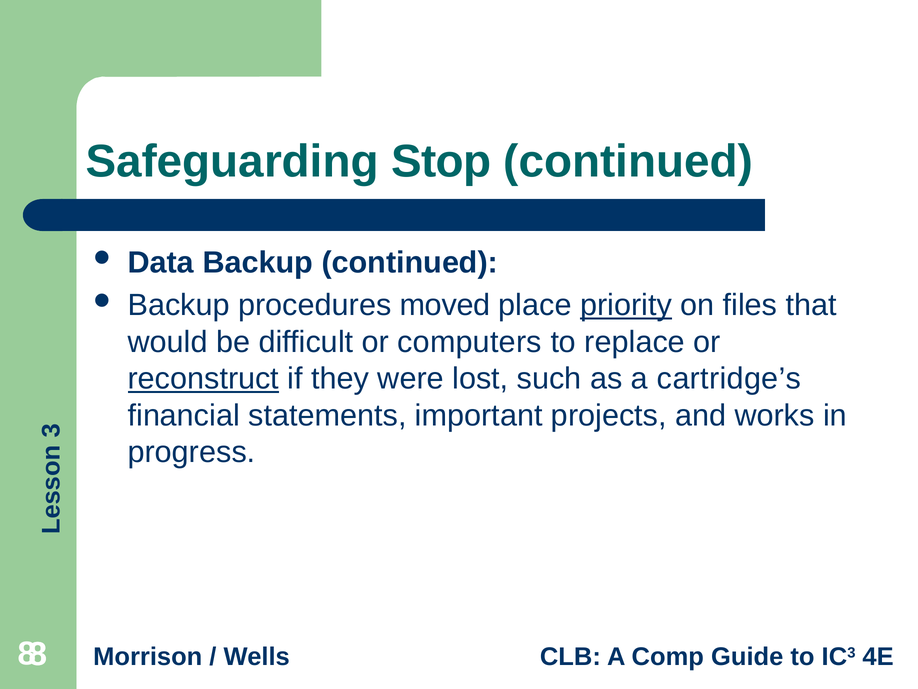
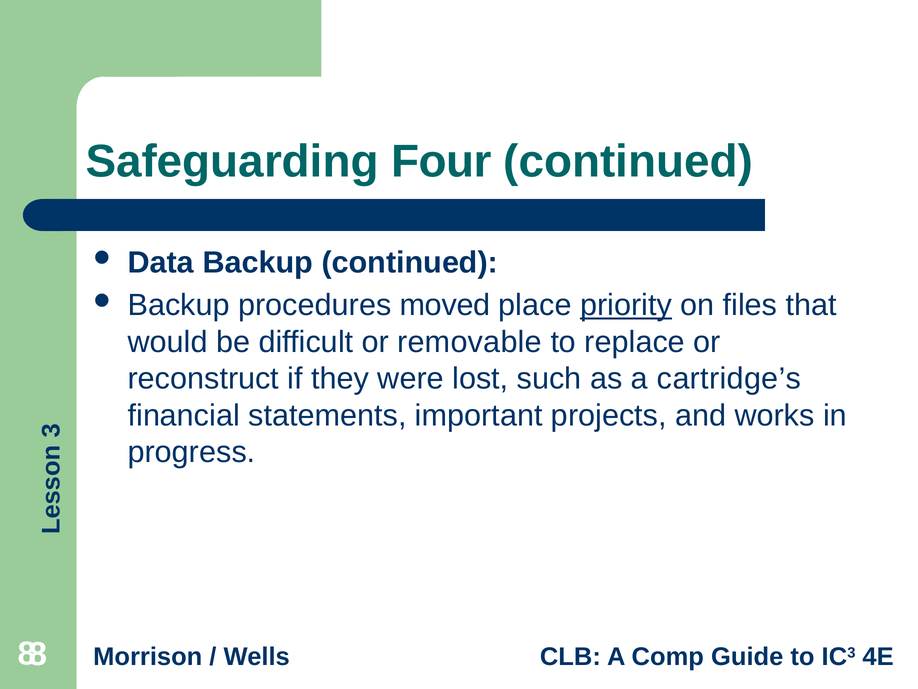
Stop: Stop -> Four
computers: computers -> removable
reconstruct underline: present -> none
